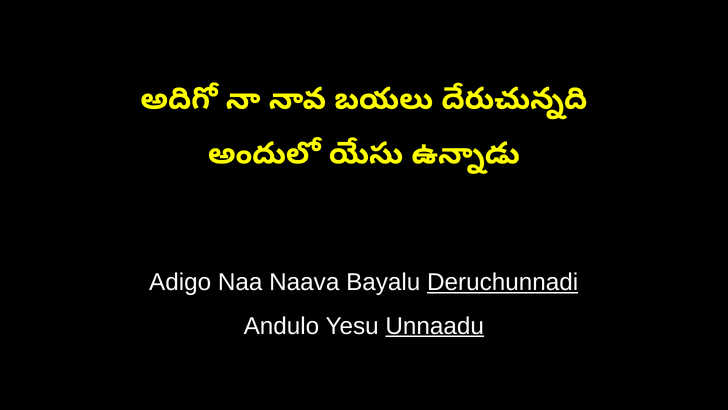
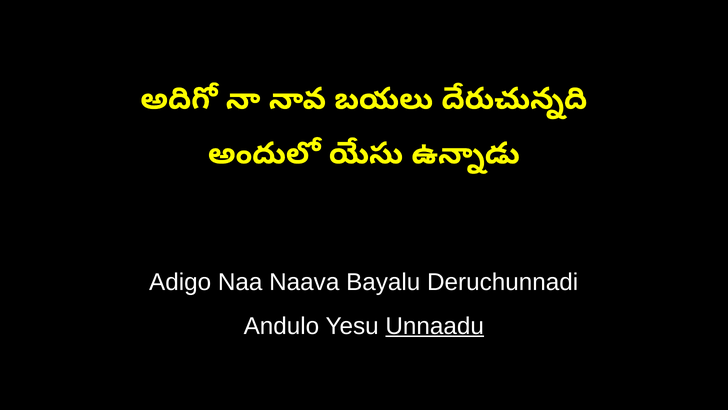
Deruchunnadi underline: present -> none
